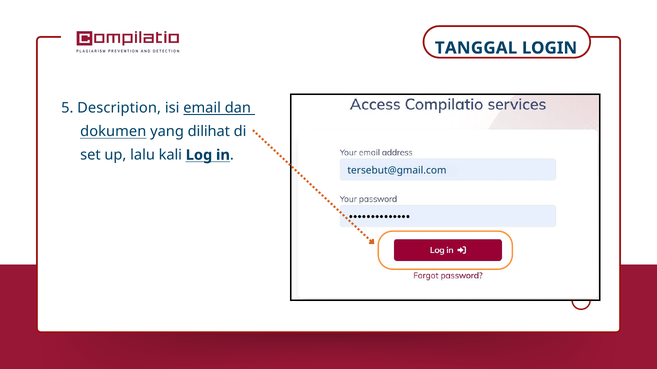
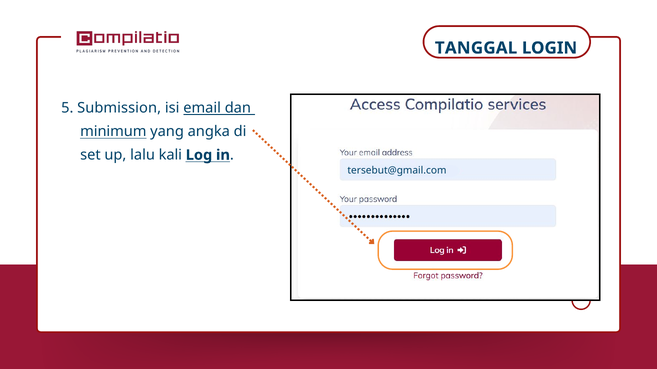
Description: Description -> Submission
dokumen: dokumen -> minimum
dilihat: dilihat -> angka
